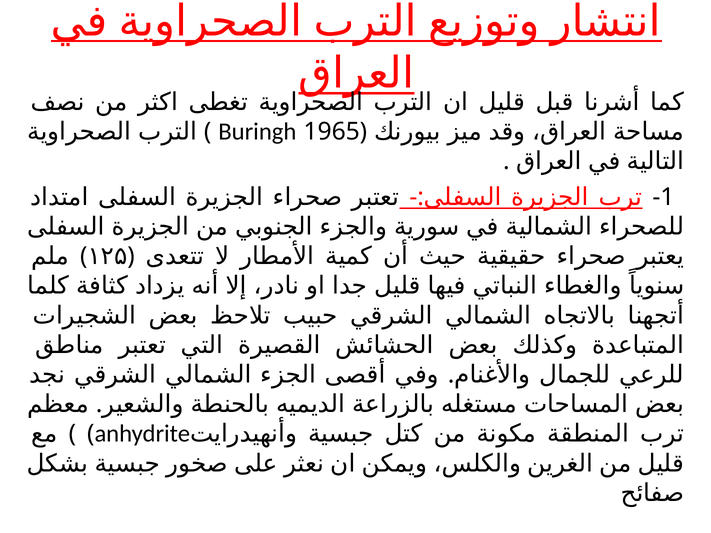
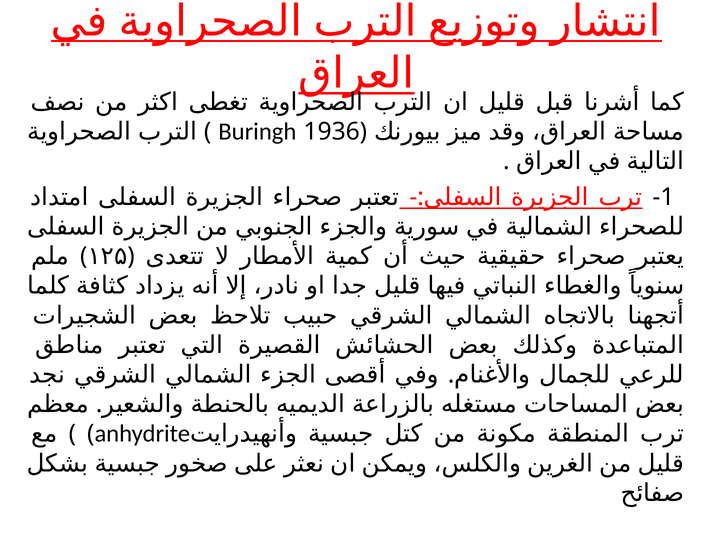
1965: 1965 -> 1936
